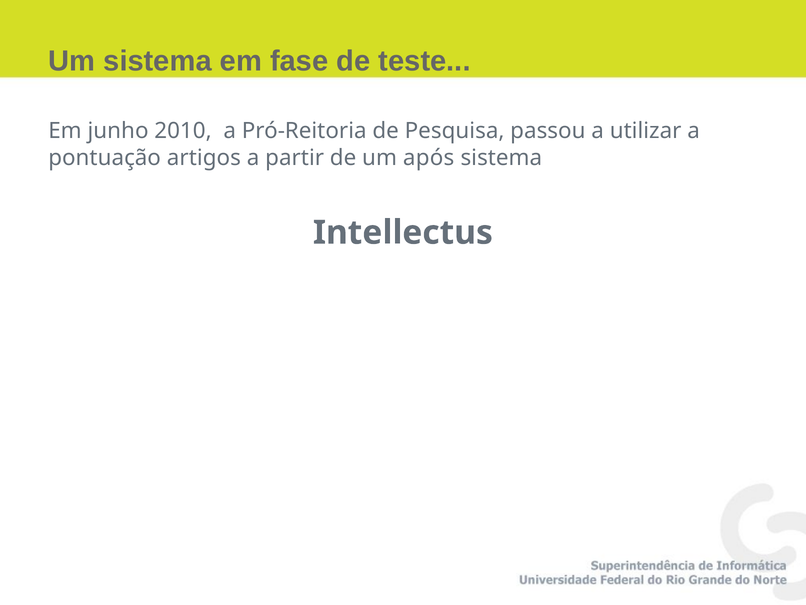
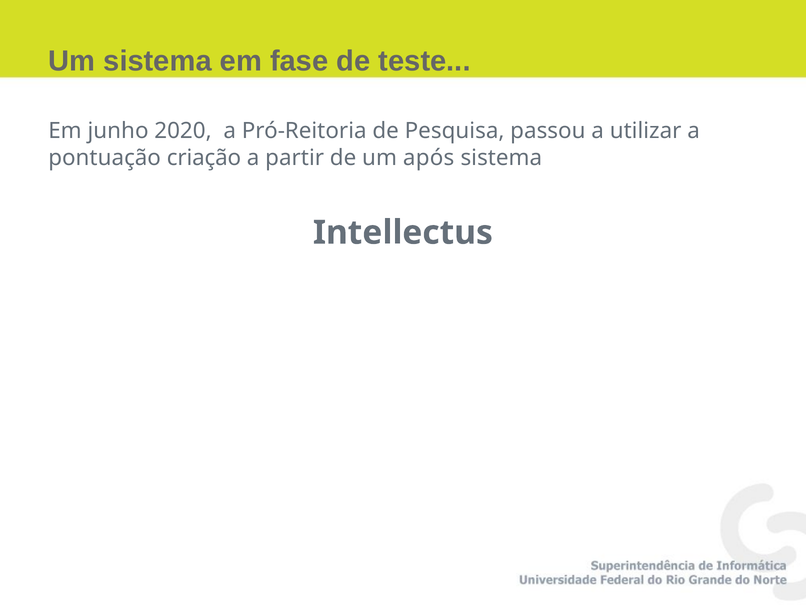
2010: 2010 -> 2020
artigos: artigos -> criação
